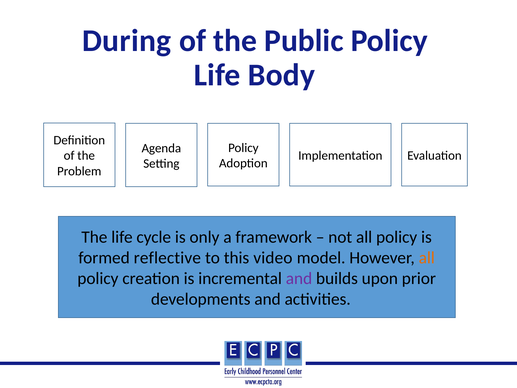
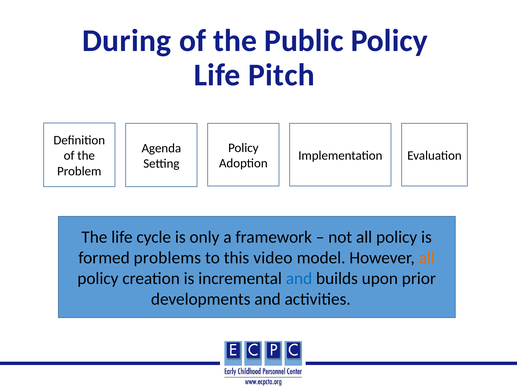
Body: Body -> Pitch
reflective: reflective -> problems
and at (299, 278) colour: purple -> blue
